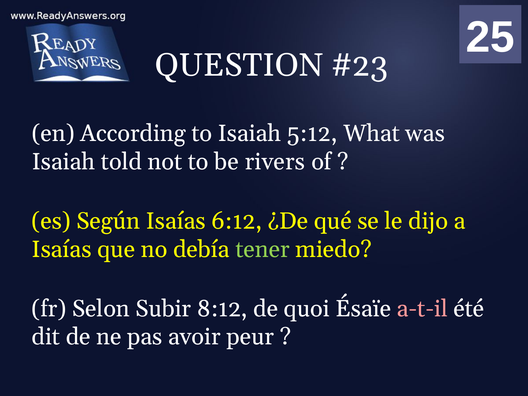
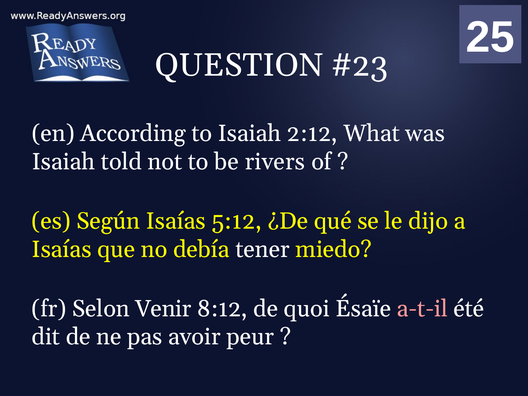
5:12: 5:12 -> 2:12
6:12: 6:12 -> 5:12
tener colour: light green -> white
Subir: Subir -> Venir
